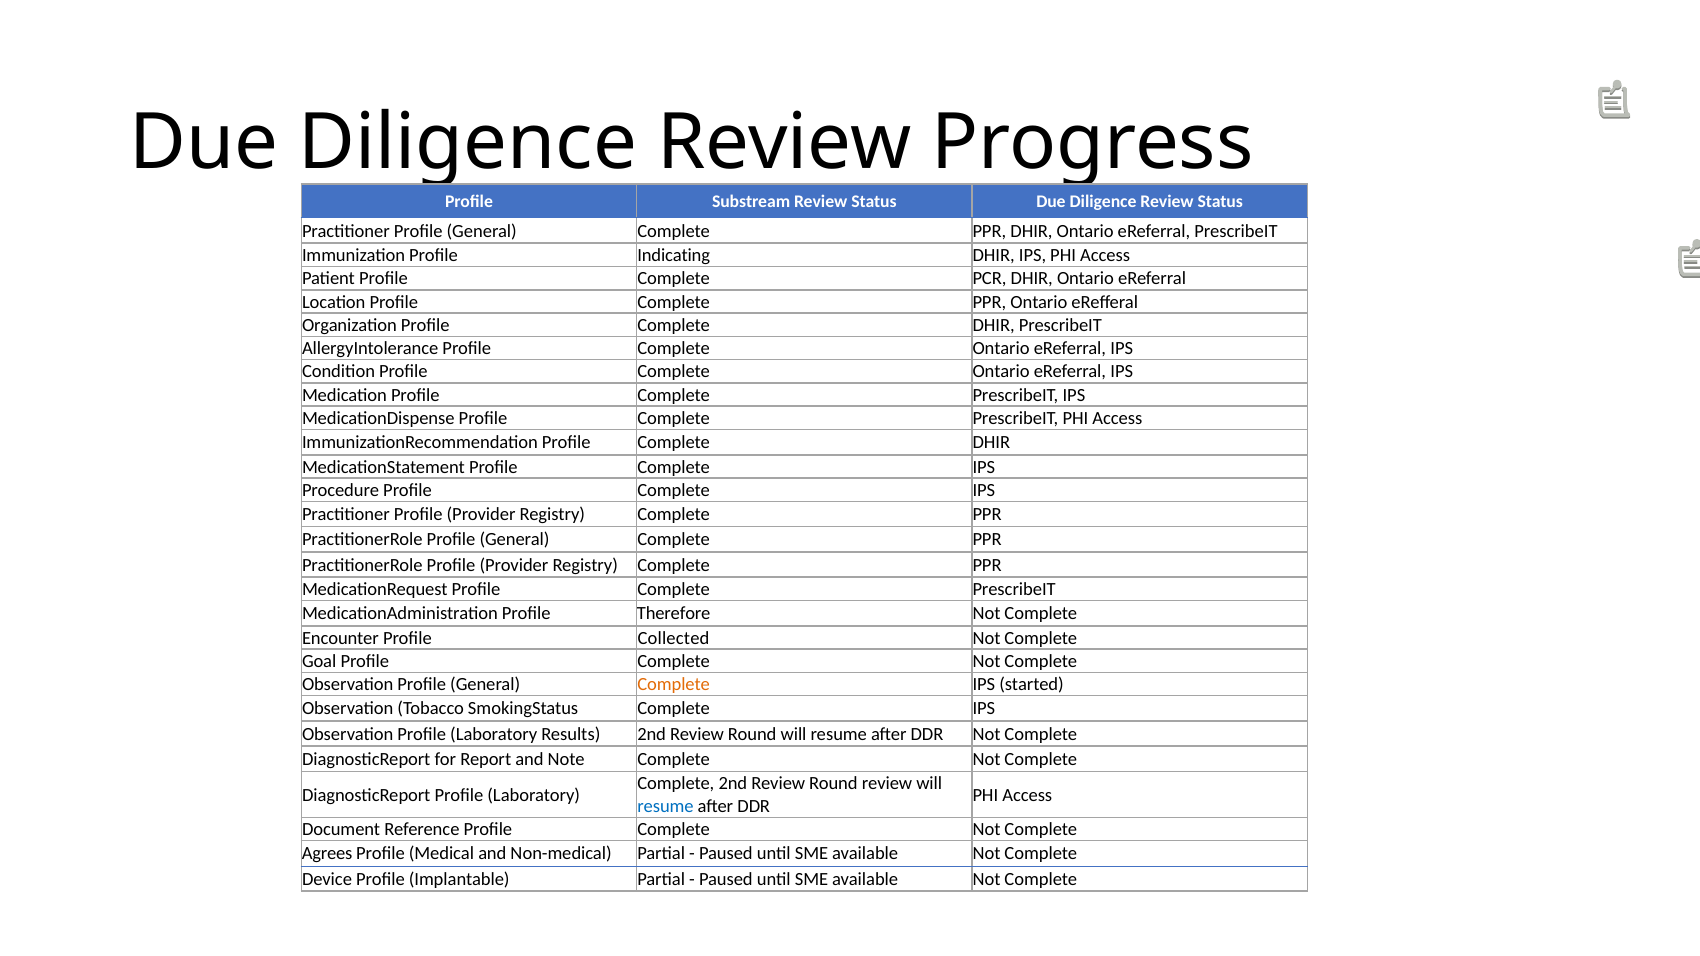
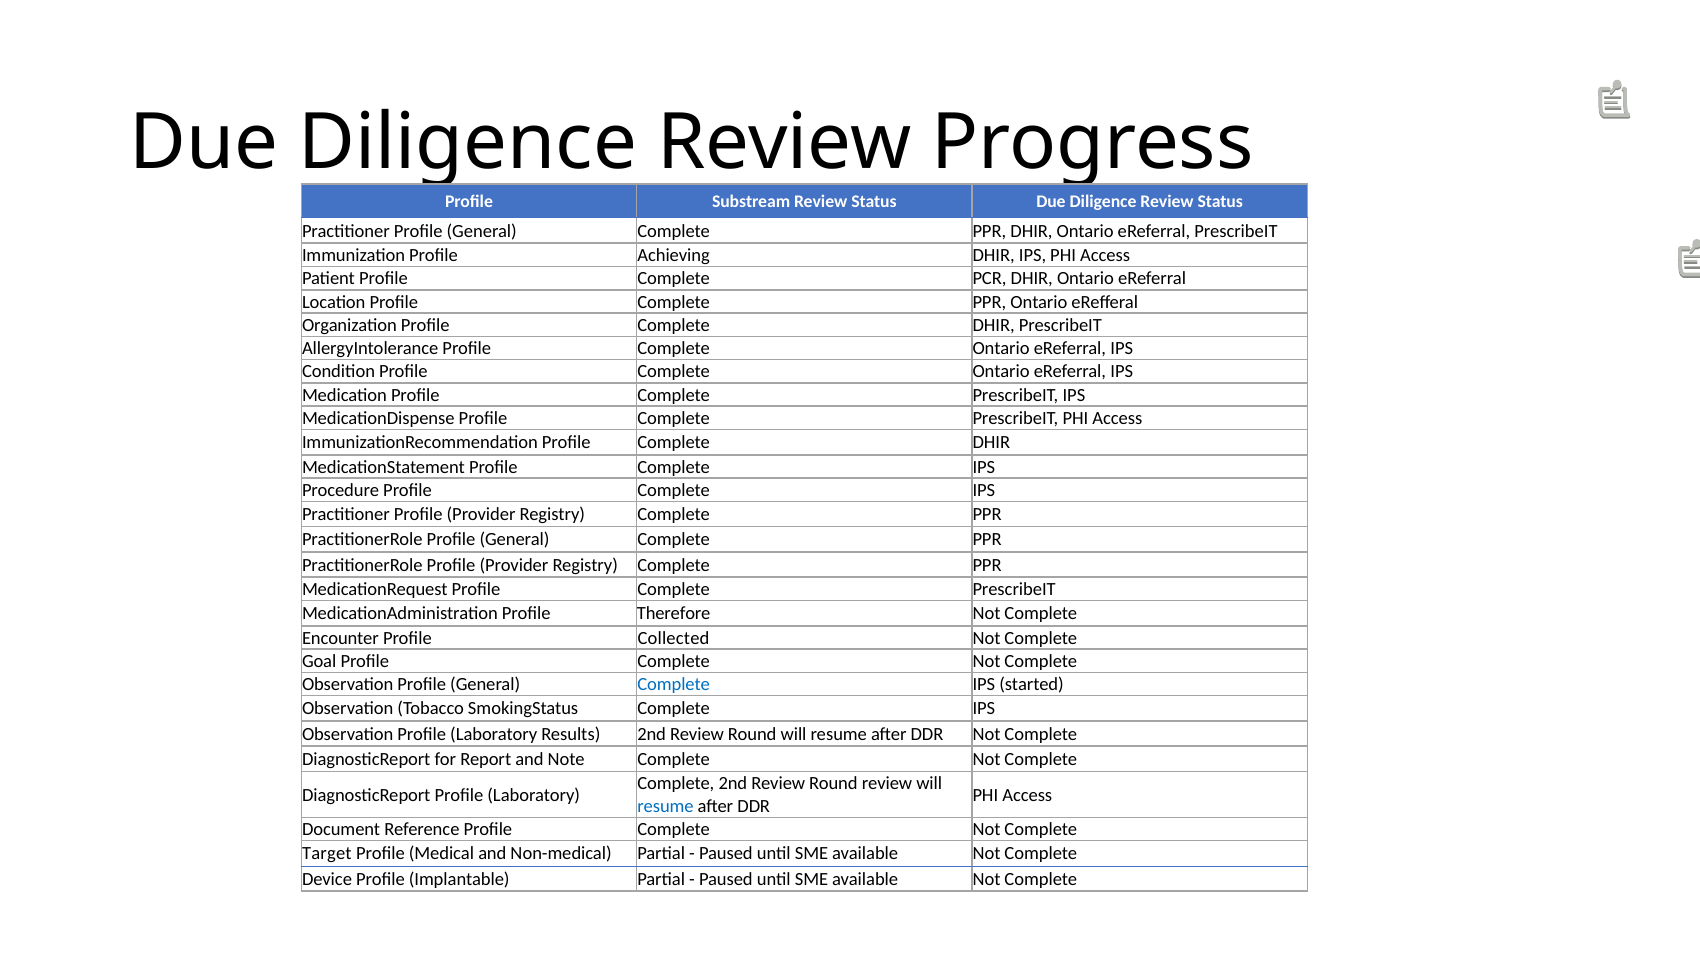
Indicating: Indicating -> Achieving
Complete at (674, 685) colour: orange -> blue
Agrees: Agrees -> Target
